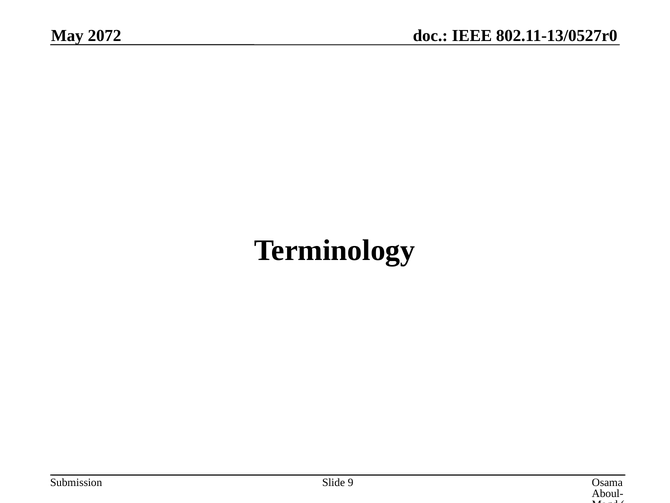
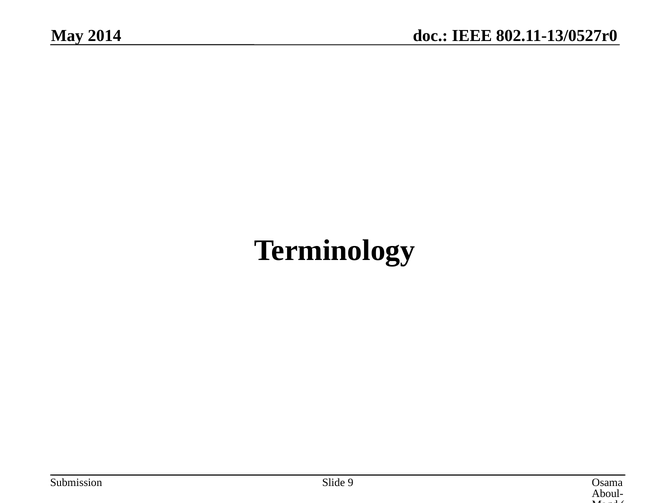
2072: 2072 -> 2014
